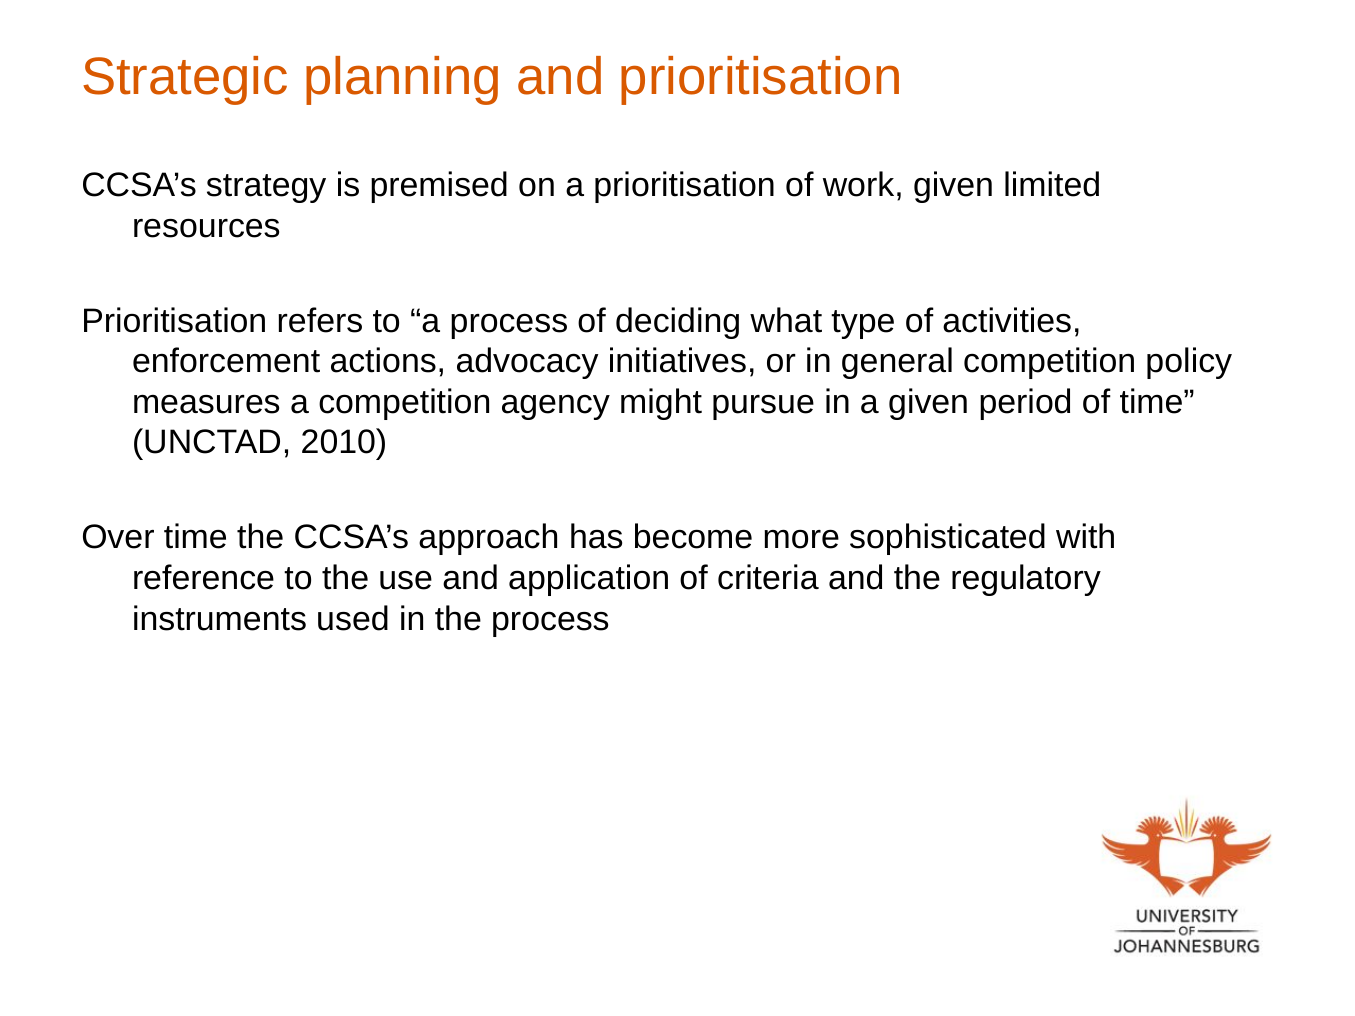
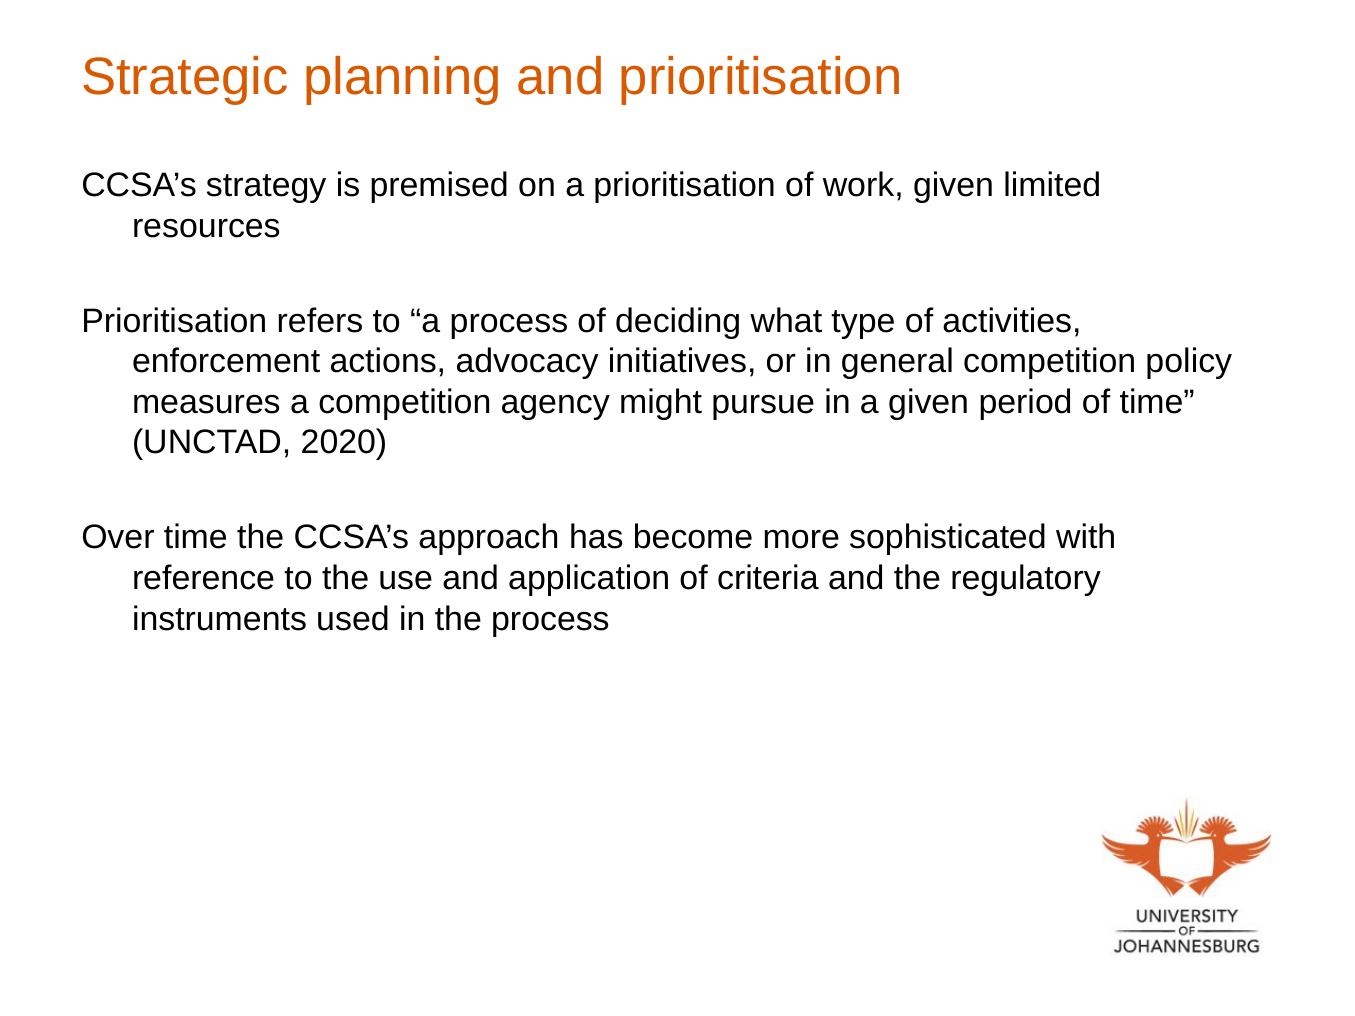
2010: 2010 -> 2020
